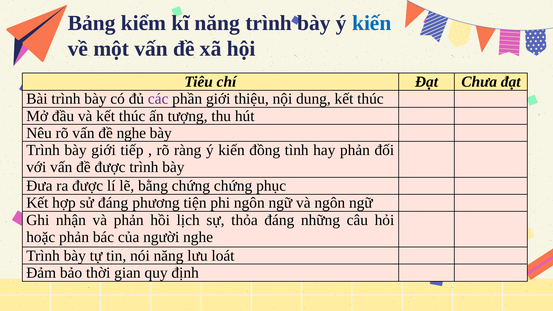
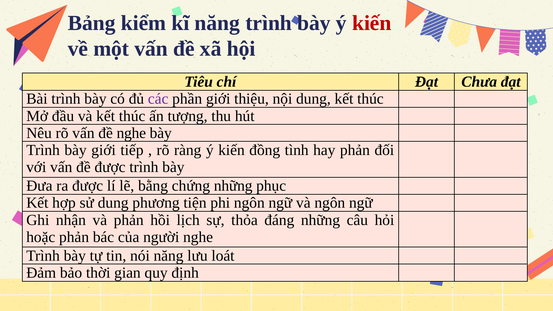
kiến at (372, 23) colour: blue -> red
chứng chứng: chứng -> những
sử đáng: đáng -> dung
